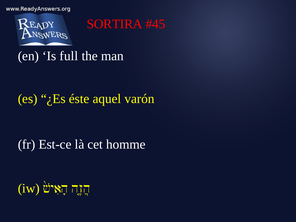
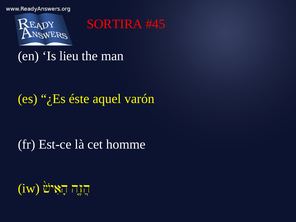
full: full -> lieu
